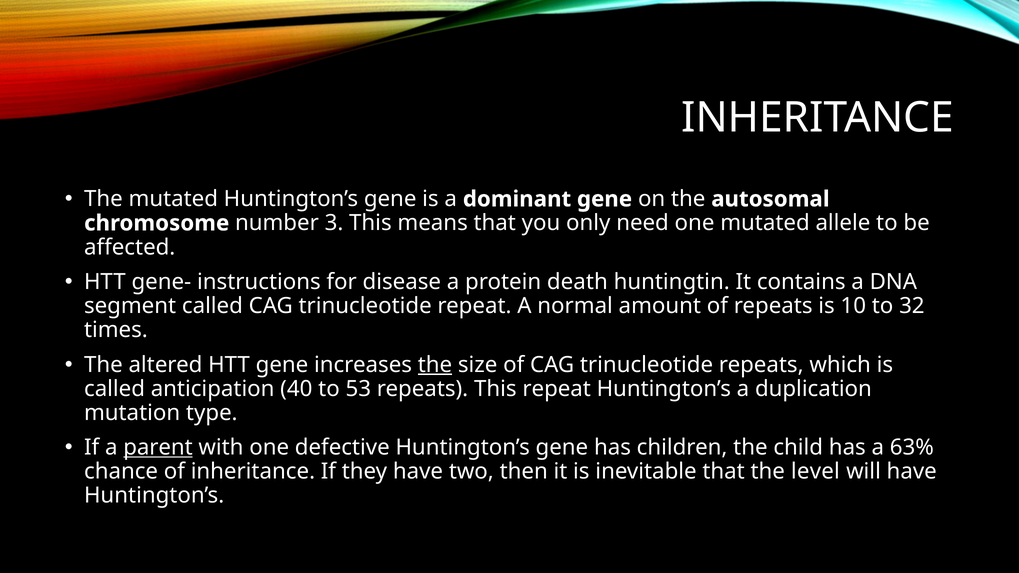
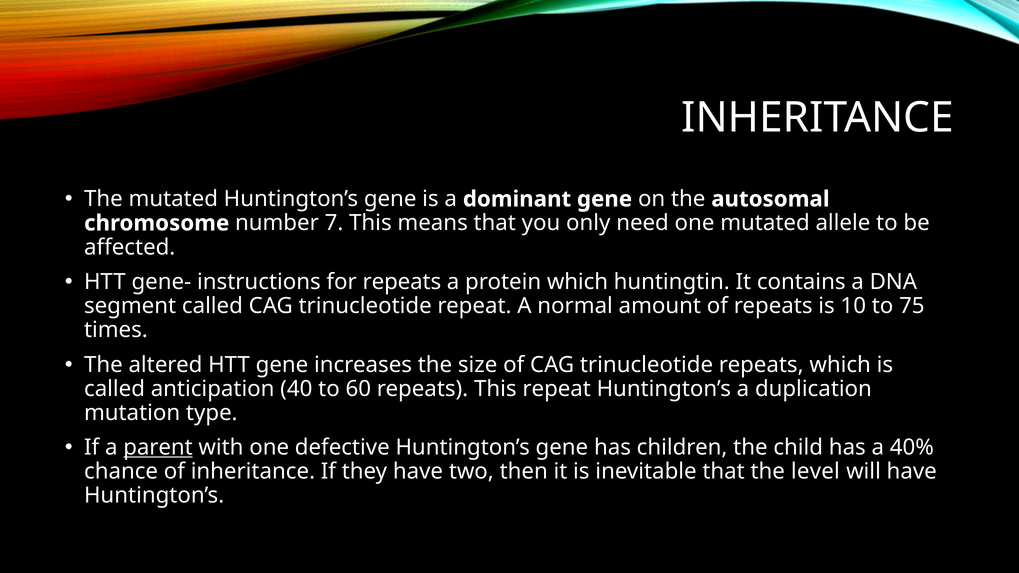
3: 3 -> 7
for disease: disease -> repeats
protein death: death -> which
32: 32 -> 75
the at (435, 365) underline: present -> none
53: 53 -> 60
63%: 63% -> 40%
